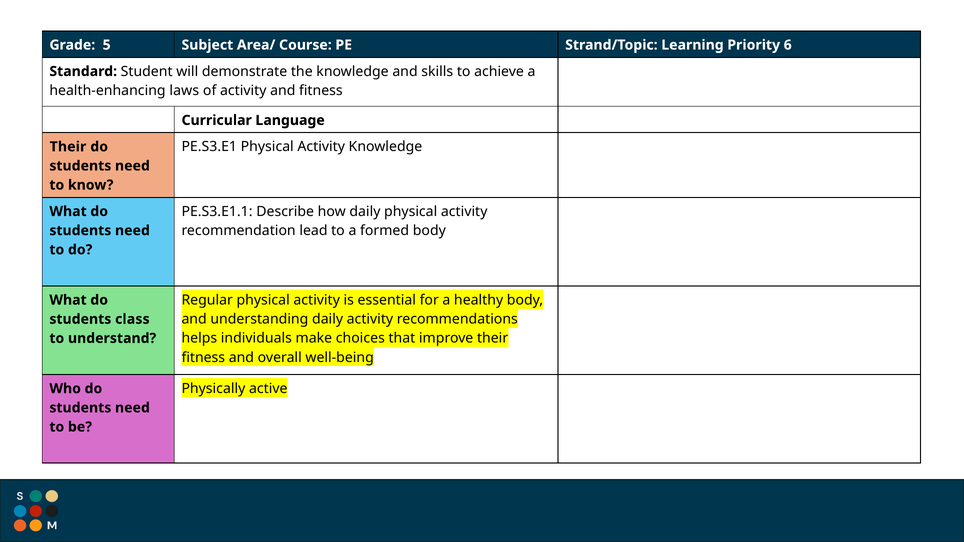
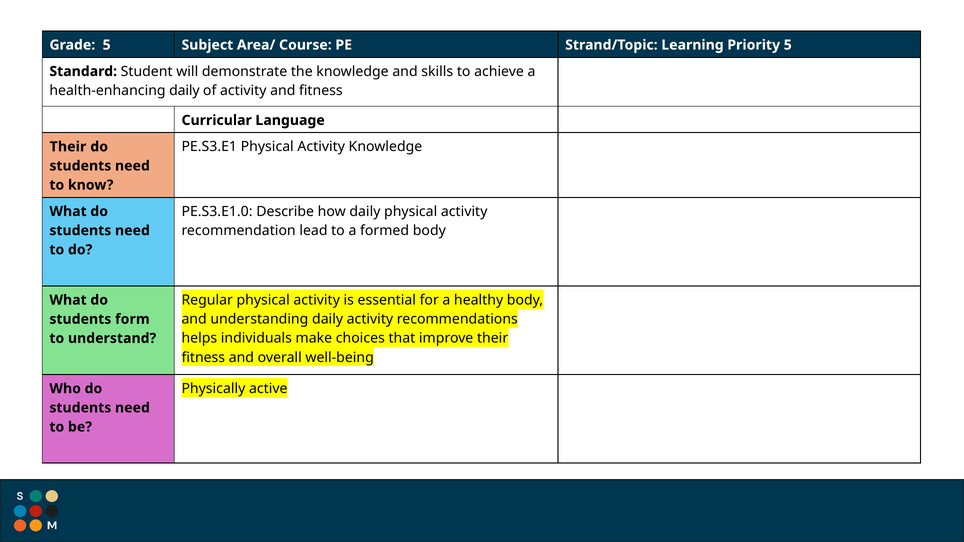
Priority 6: 6 -> 5
health-enhancing laws: laws -> daily
PE.S3.E1.1: PE.S3.E1.1 -> PE.S3.E1.0
class: class -> form
